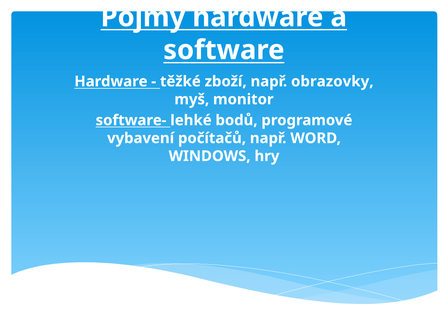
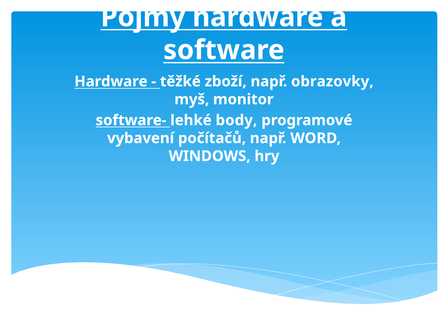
bodů: bodů -> body
